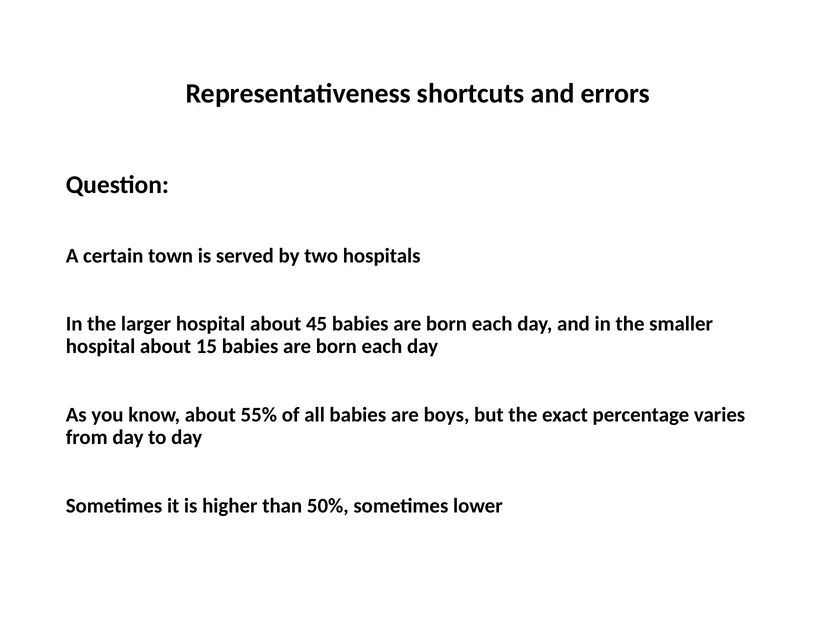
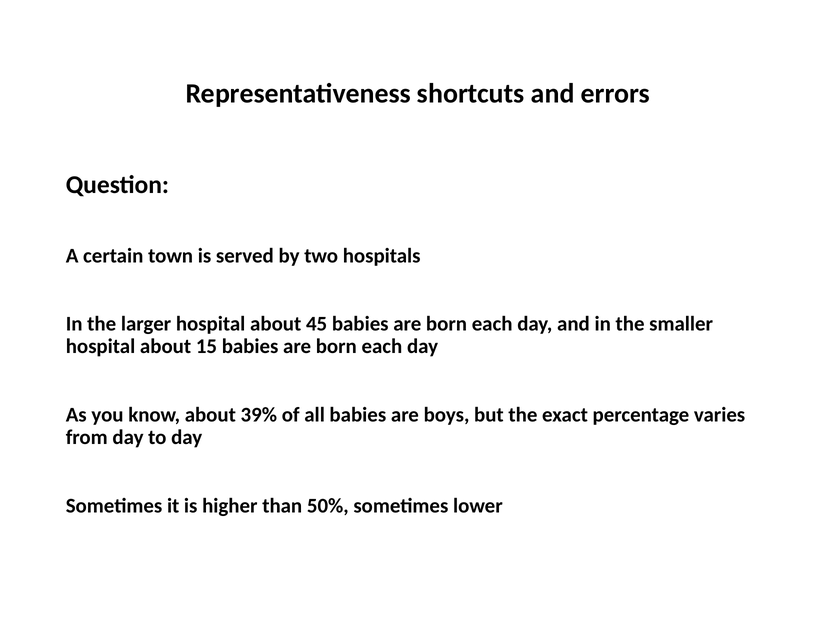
55%: 55% -> 39%
